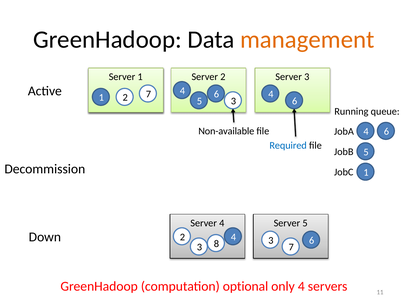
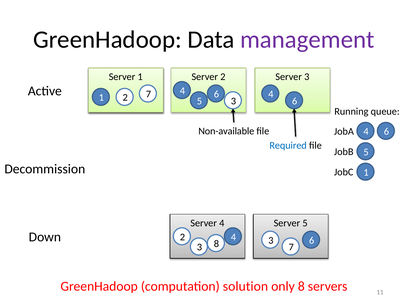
management colour: orange -> purple
optional: optional -> solution
only 4: 4 -> 8
